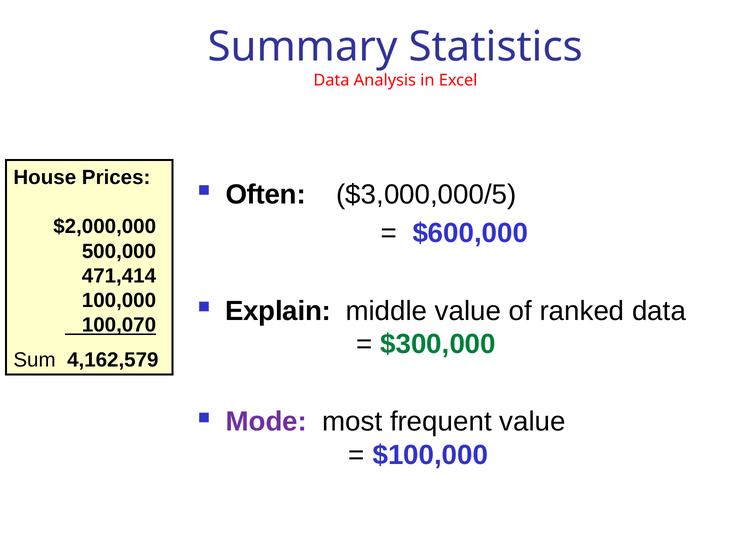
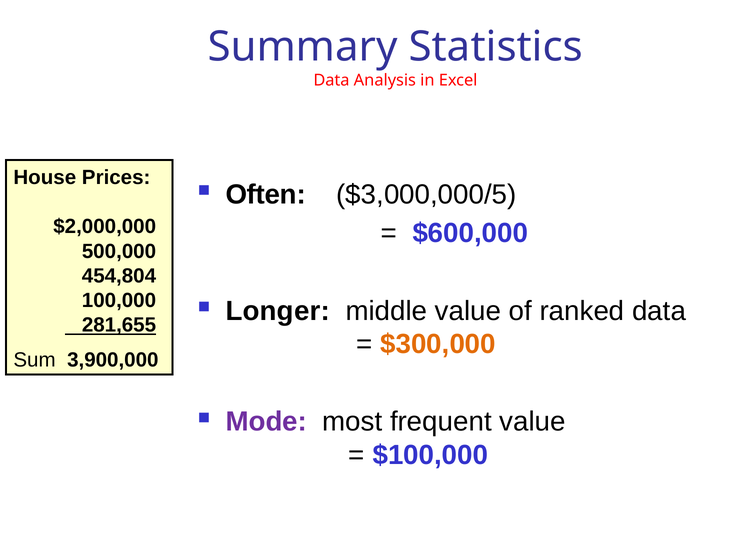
471,414: 471,414 -> 454,804
Explain: Explain -> Longer
100,070: 100,070 -> 281,655
$300,000 colour: green -> orange
4,162,579: 4,162,579 -> 3,900,000
